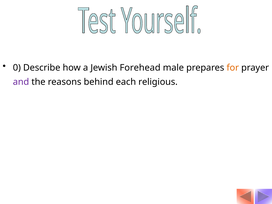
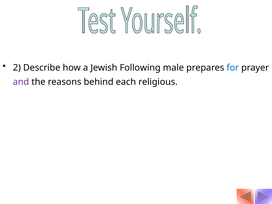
0: 0 -> 2
Forehead: Forehead -> Following
for colour: orange -> blue
